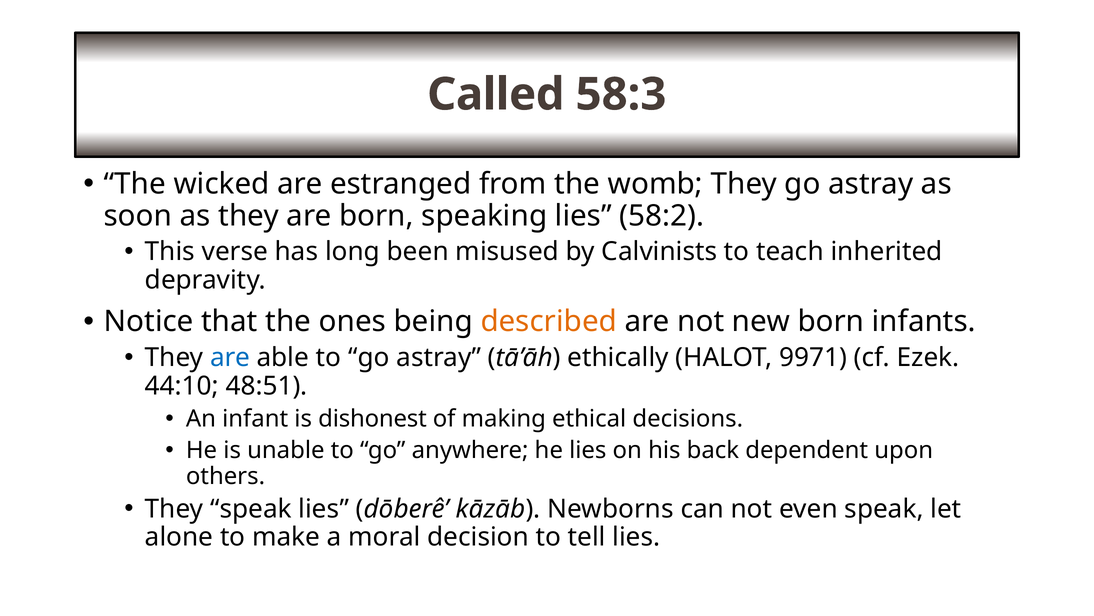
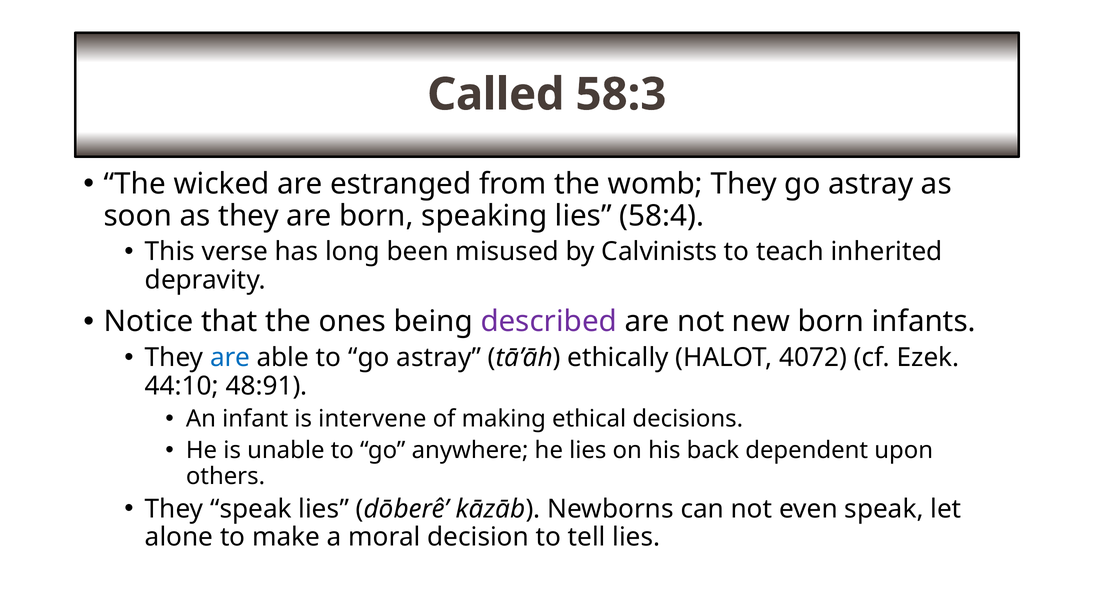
58:2: 58:2 -> 58:4
described colour: orange -> purple
9971: 9971 -> 4072
48:51: 48:51 -> 48:91
dishonest: dishonest -> intervene
